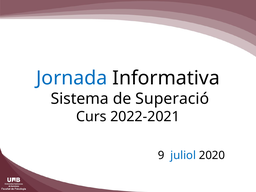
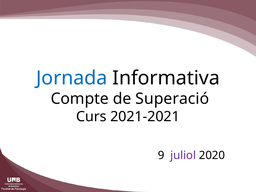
Sistema: Sistema -> Compte
2022-2021: 2022-2021 -> 2021-2021
juliol colour: blue -> purple
